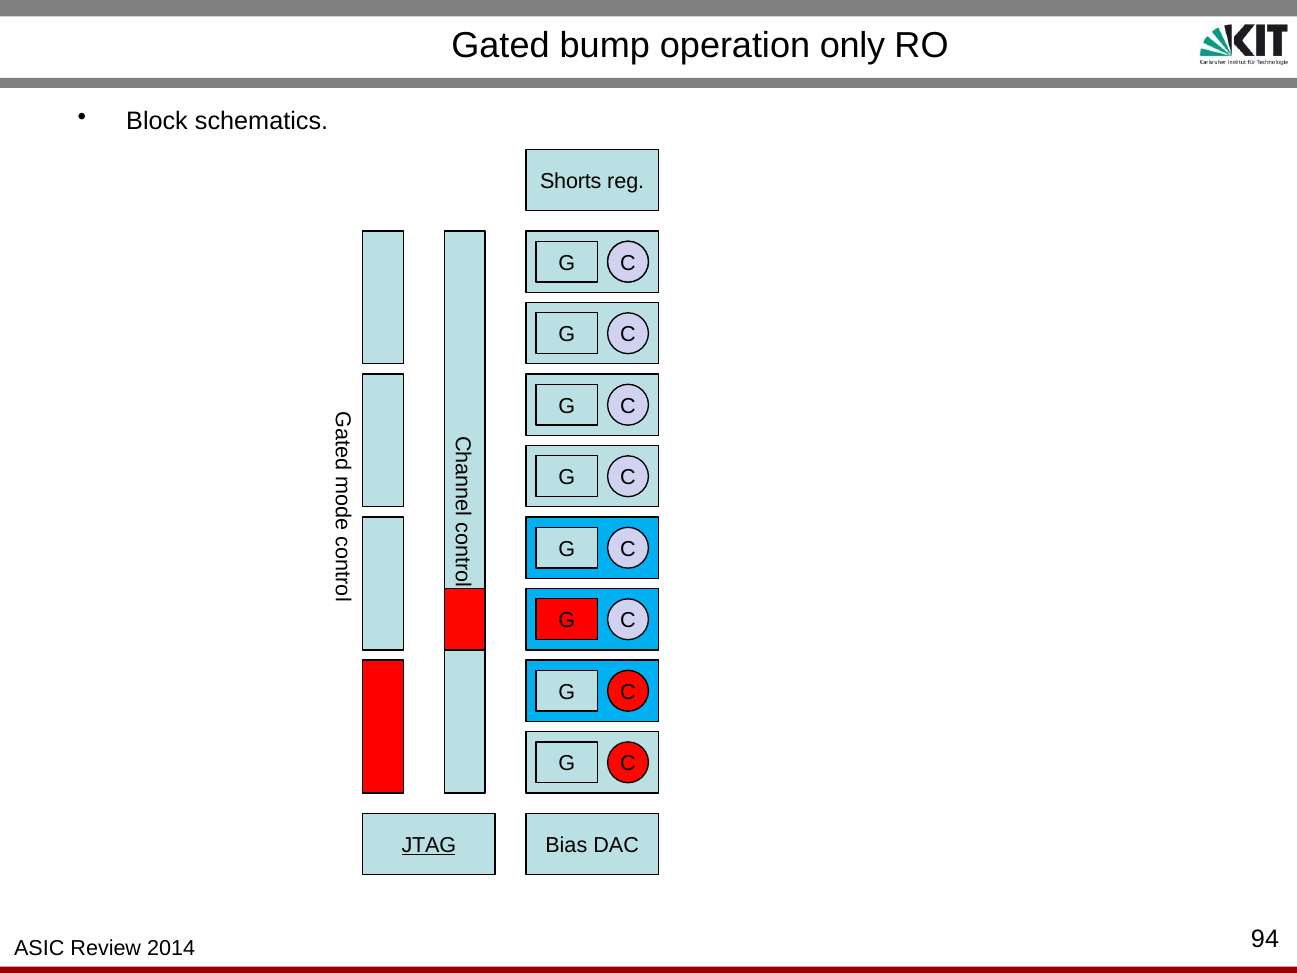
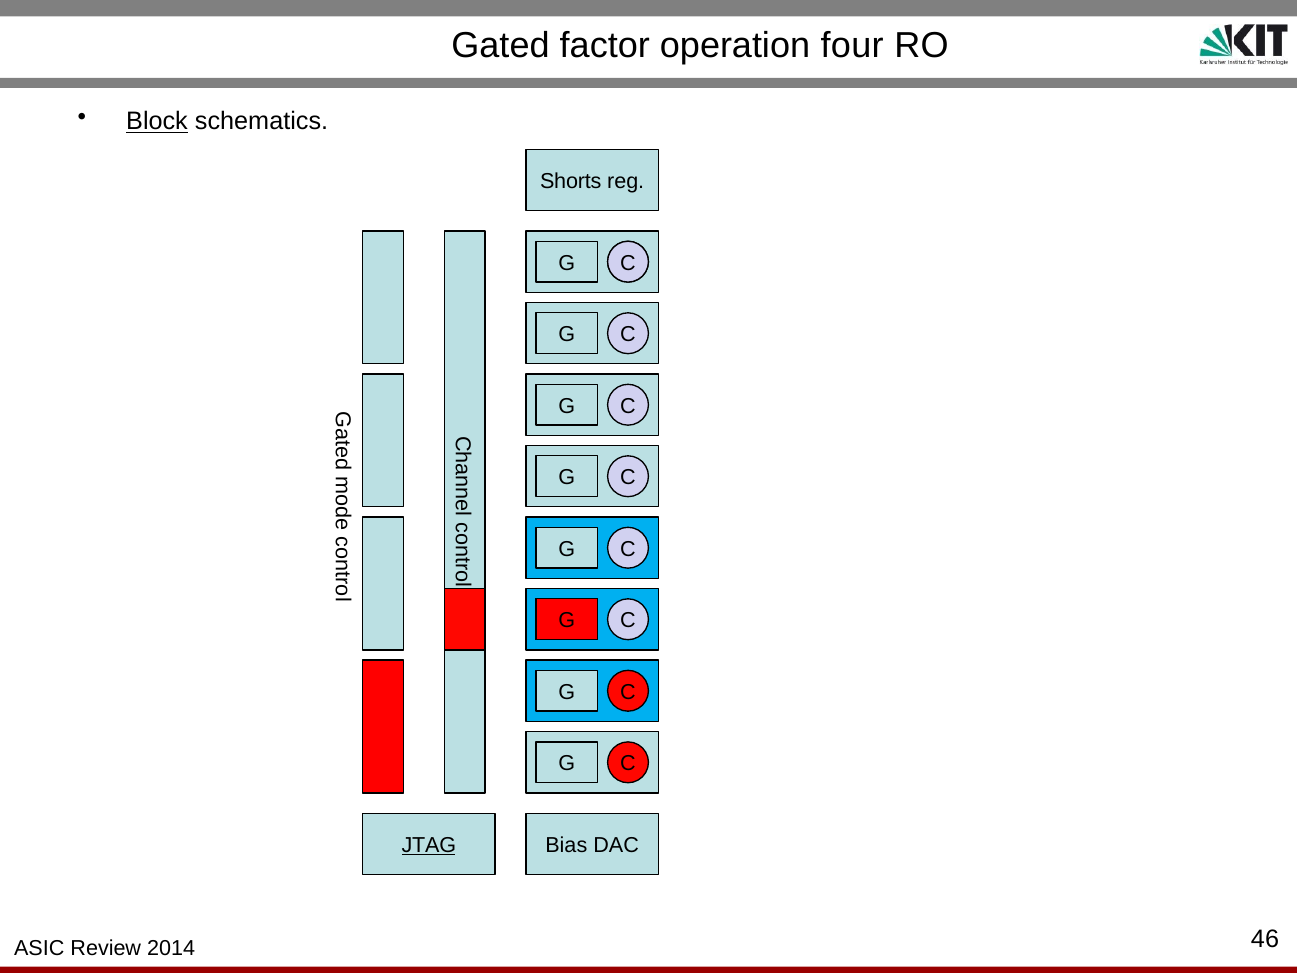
bump: bump -> factor
only: only -> four
Block underline: none -> present
94: 94 -> 46
